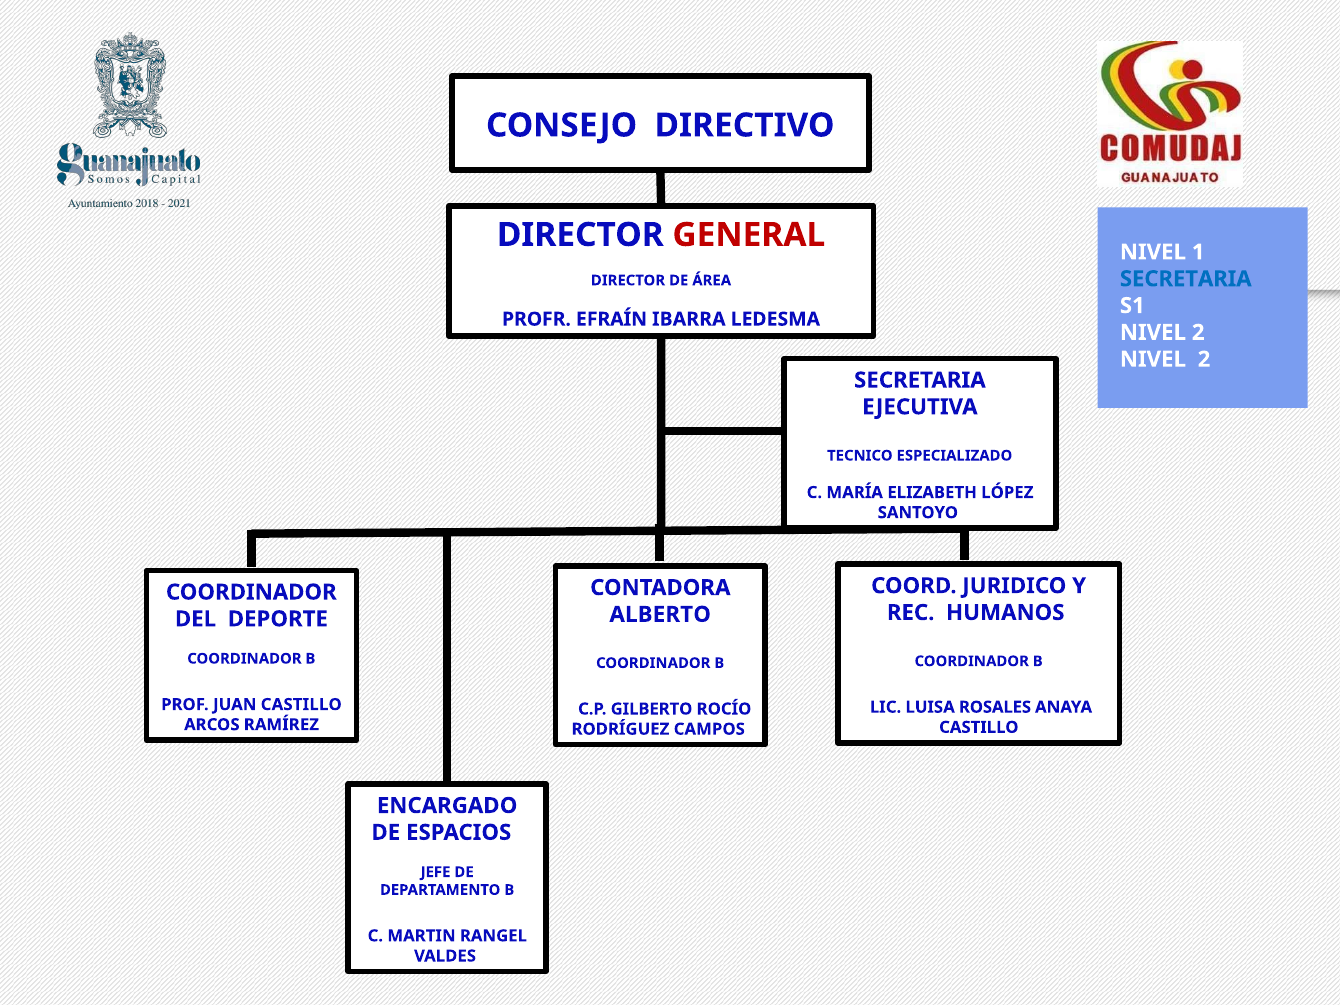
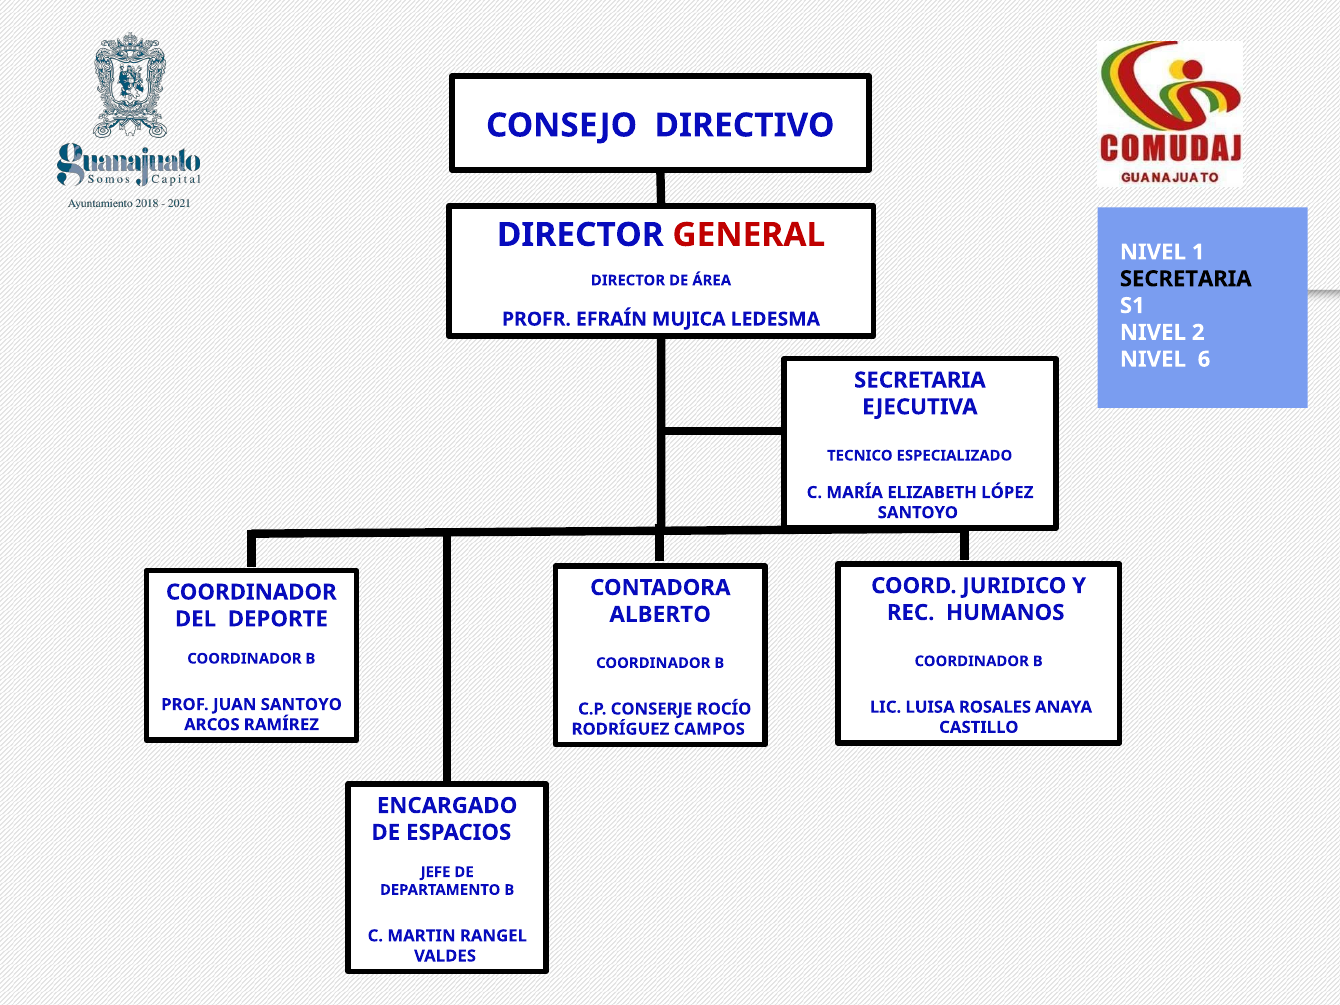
SECRETARIA at (1186, 279) colour: blue -> black
IBARRA: IBARRA -> MUJICA
2 at (1204, 359): 2 -> 6
JUAN CASTILLO: CASTILLO -> SANTOYO
GILBERTO: GILBERTO -> CONSERJE
